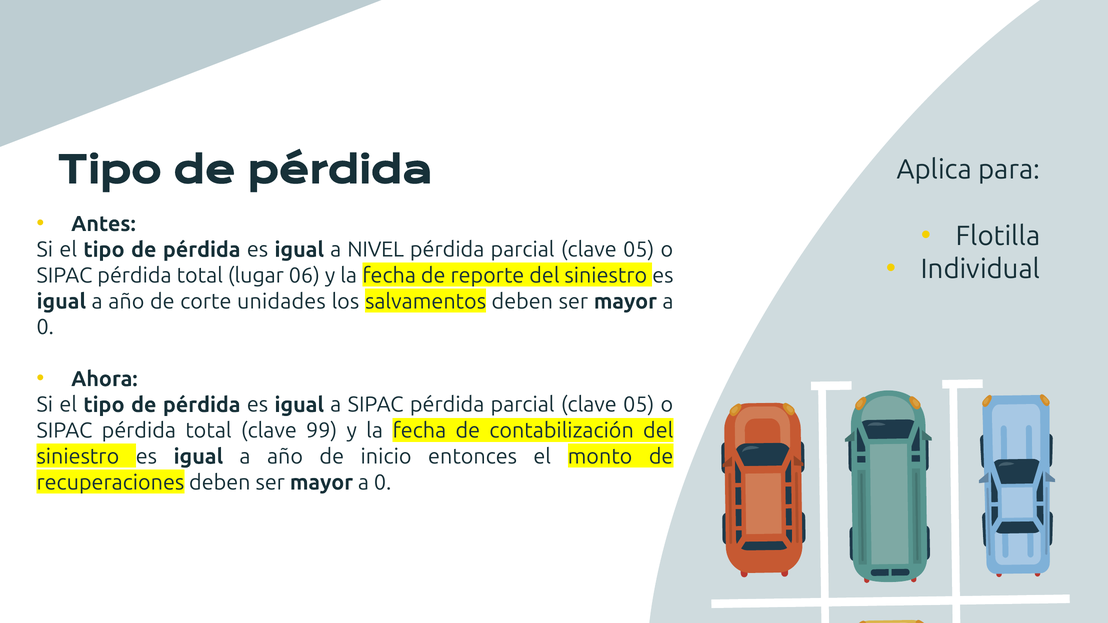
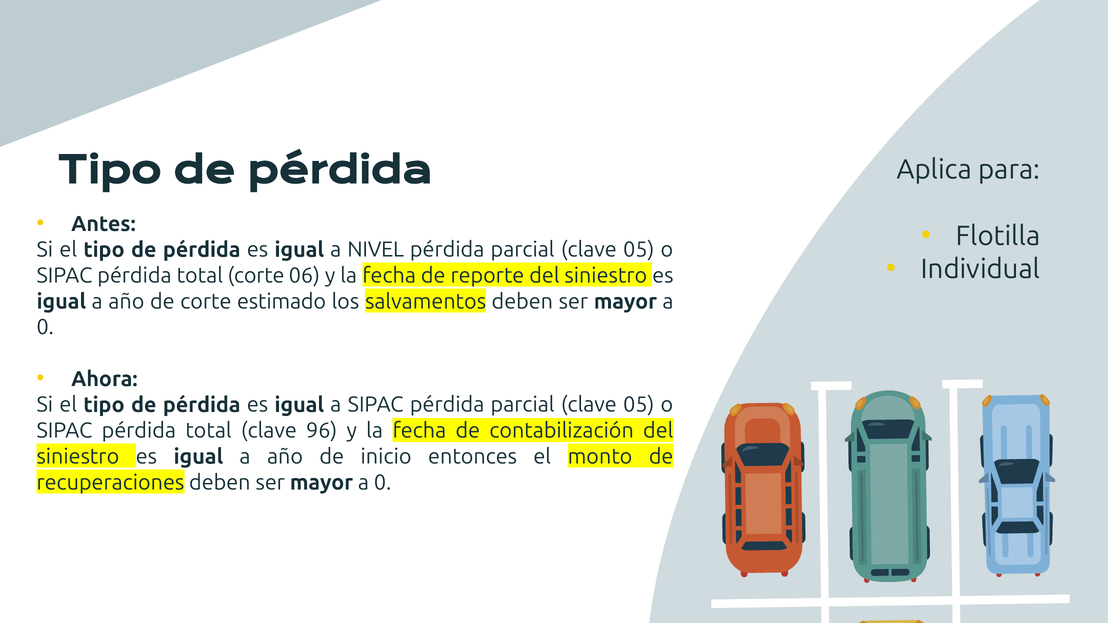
total lugar: lugar -> corte
unidades: unidades -> estimado
99: 99 -> 96
